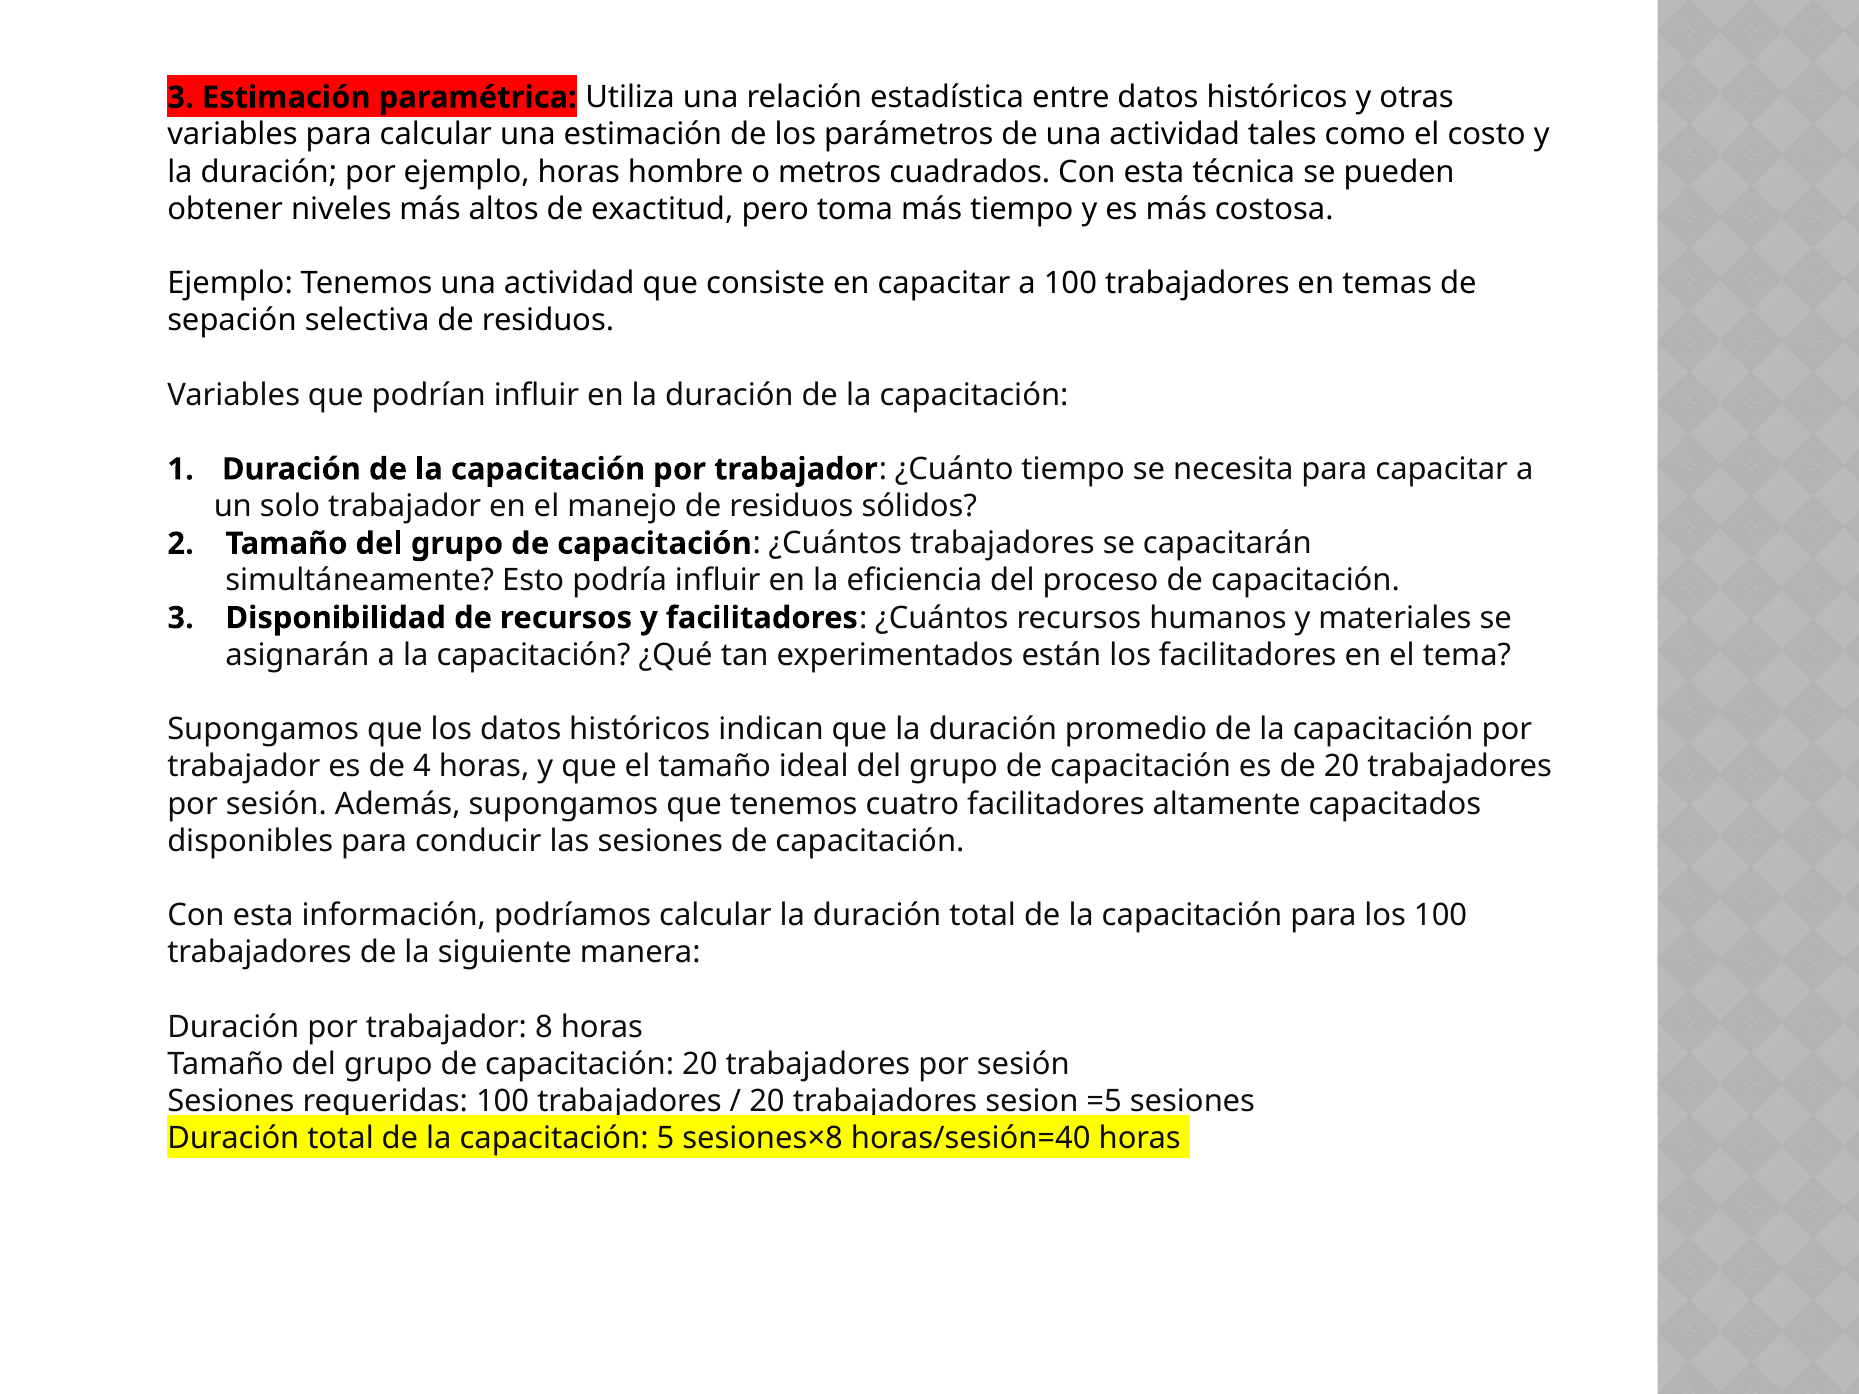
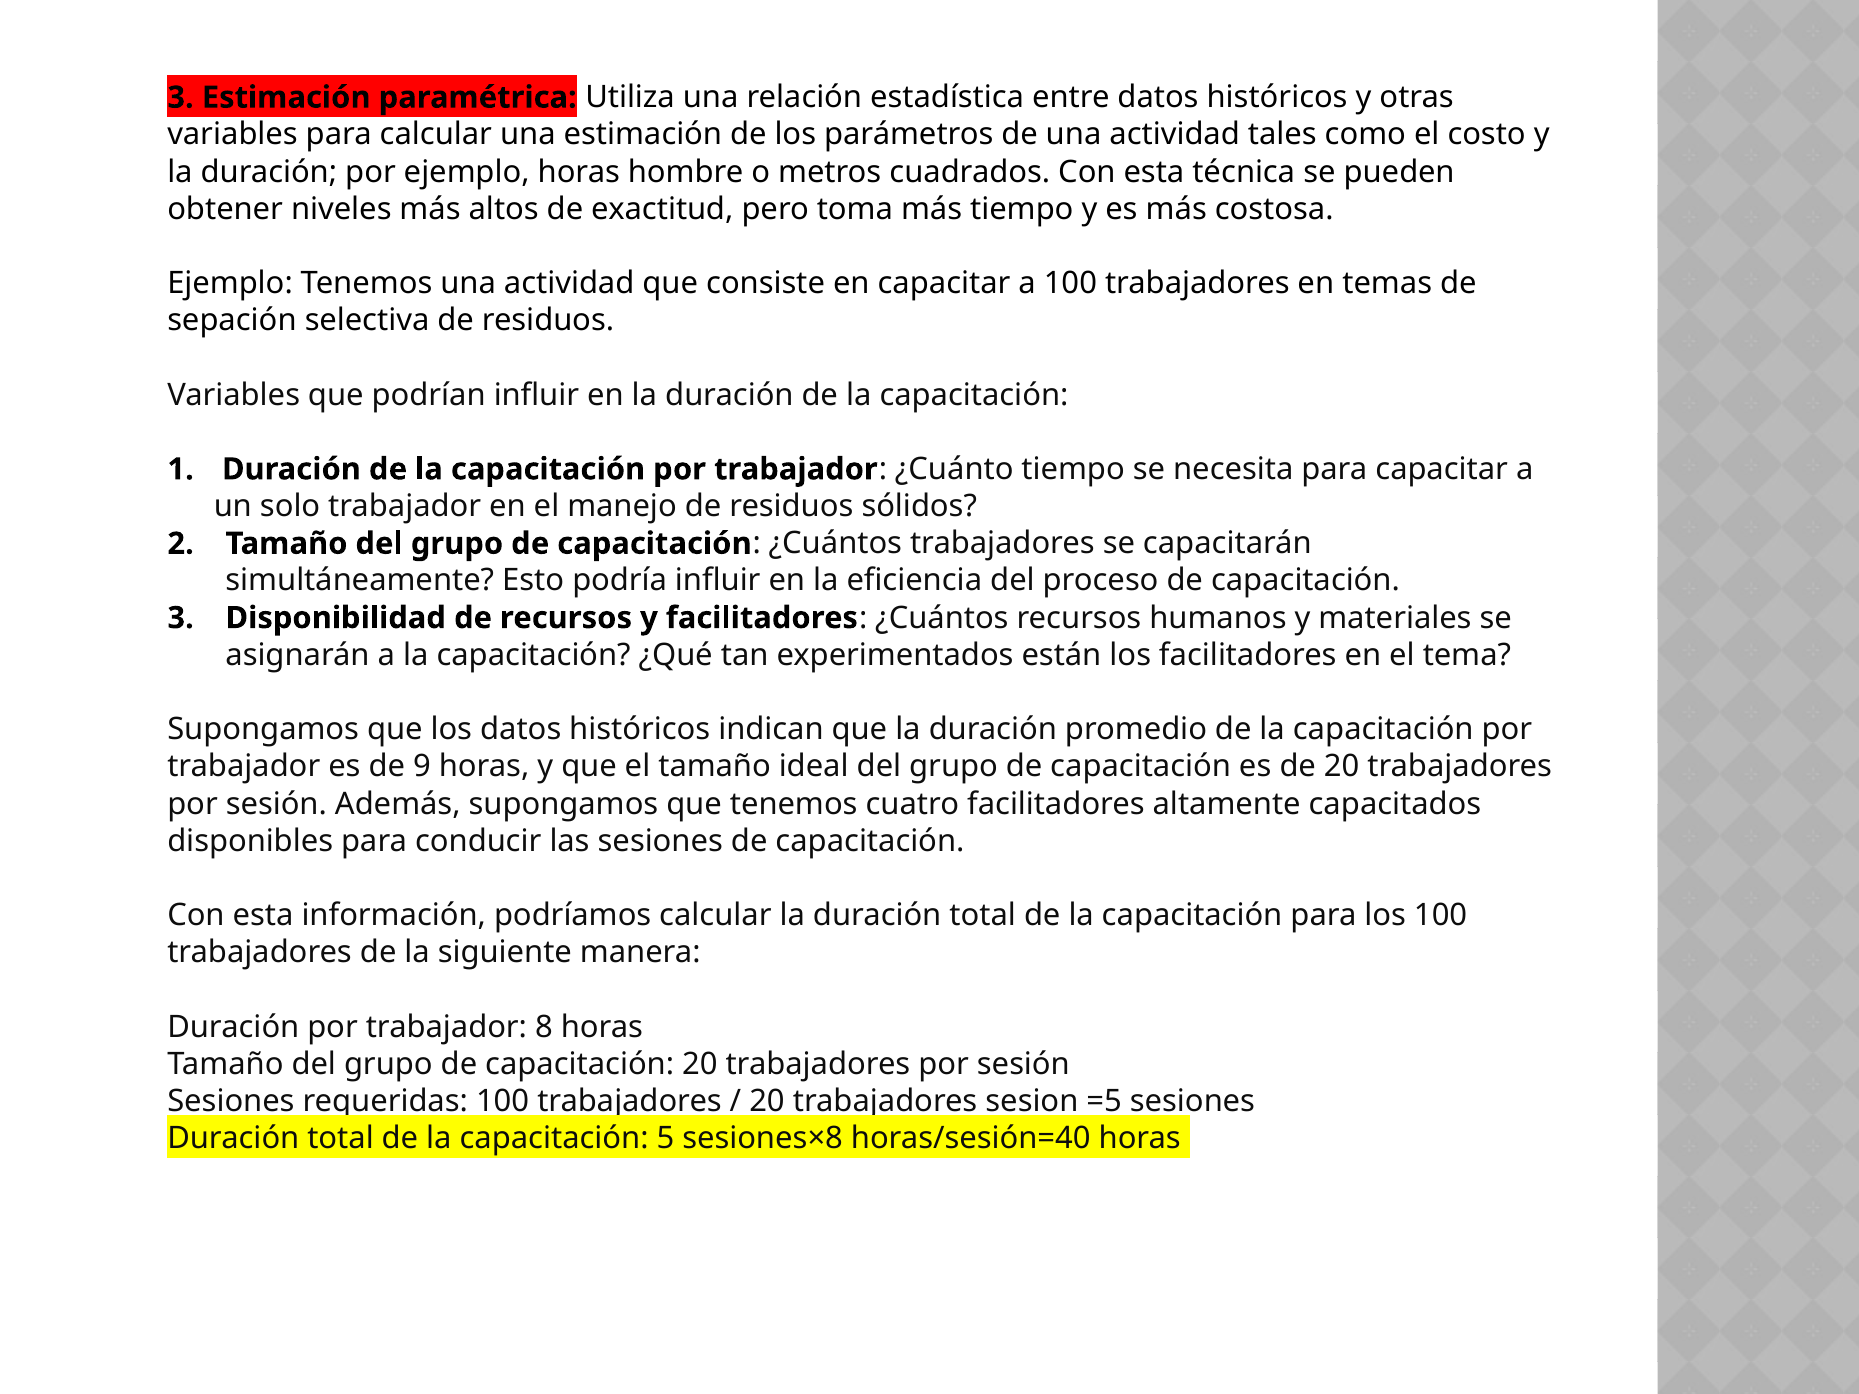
4: 4 -> 9
